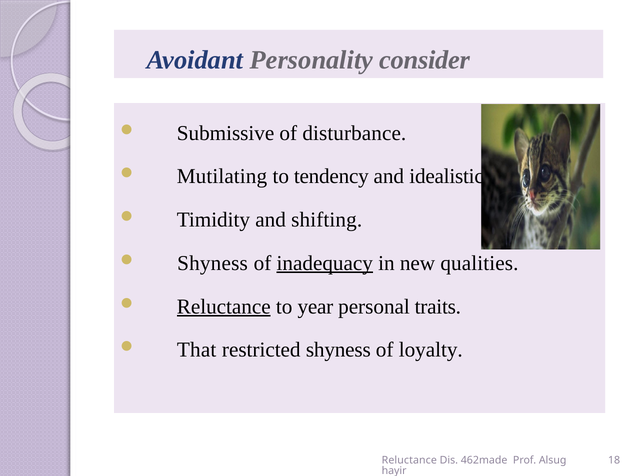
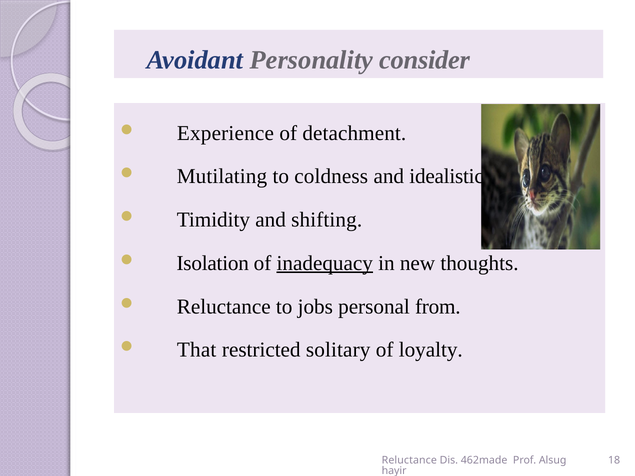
Submissive: Submissive -> Experience
disturbance: disturbance -> detachment
tendency: tendency -> coldness
Shyness at (212, 263): Shyness -> Isolation
qualities: qualities -> thoughts
Reluctance at (224, 307) underline: present -> none
year: year -> jobs
traits: traits -> from
restricted shyness: shyness -> solitary
